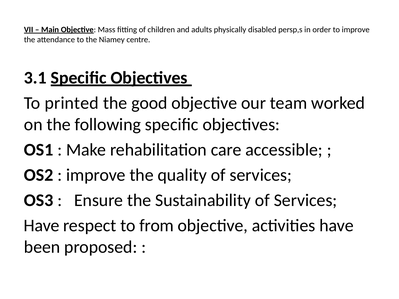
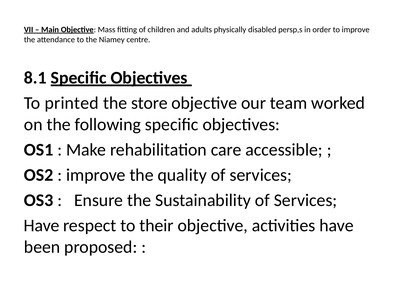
3.1: 3.1 -> 8.1
good: good -> store
from: from -> their
